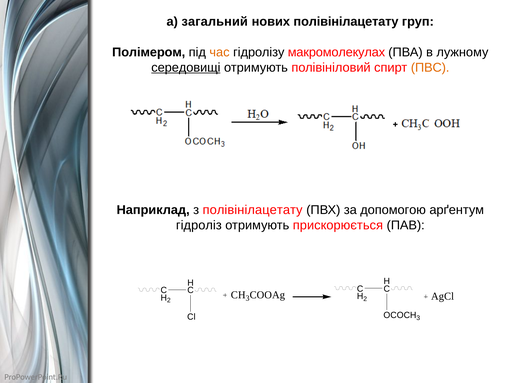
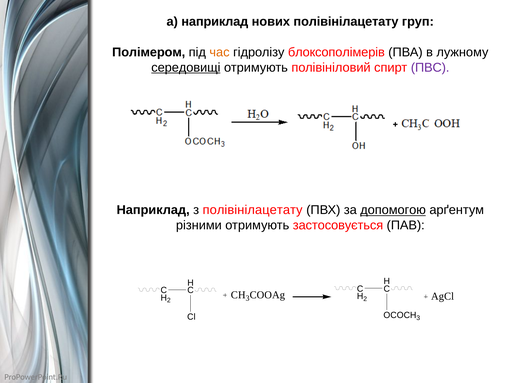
а загальний: загальний -> наприклад
макромолекулах: макромолекулах -> блоксополімерів
ПВС colour: orange -> purple
допомогою underline: none -> present
гідроліз: гідроліз -> різними
прискорюється: прискорюється -> застосовується
